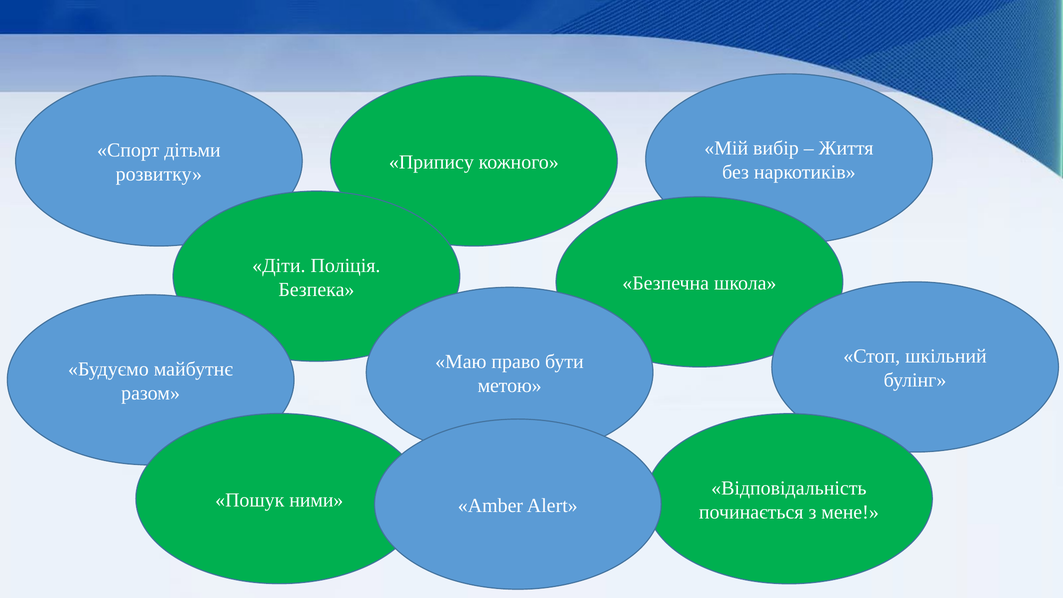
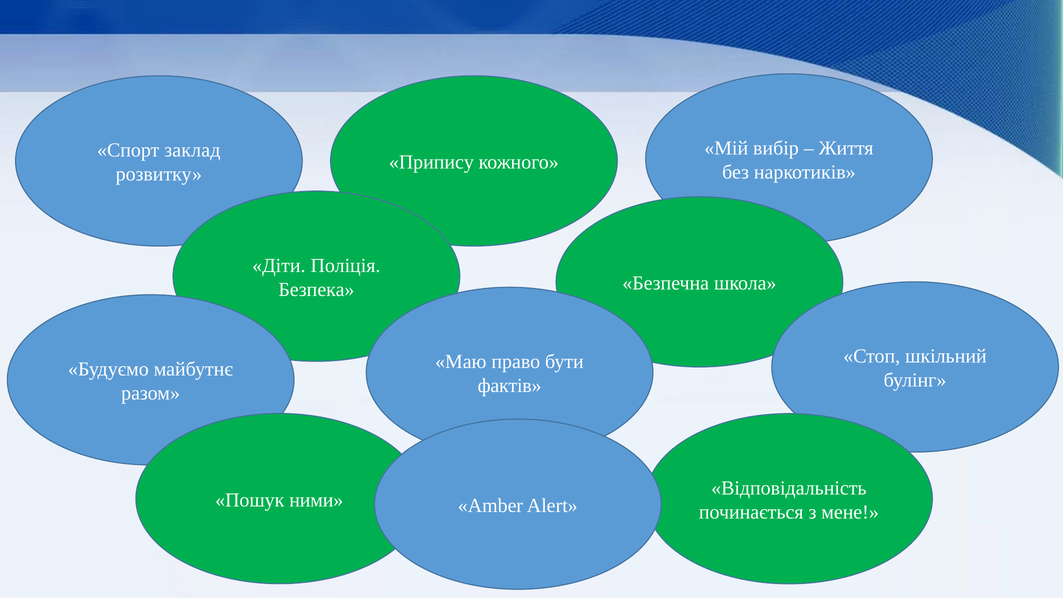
дітьми: дітьми -> заклад
метою: метою -> фактів
